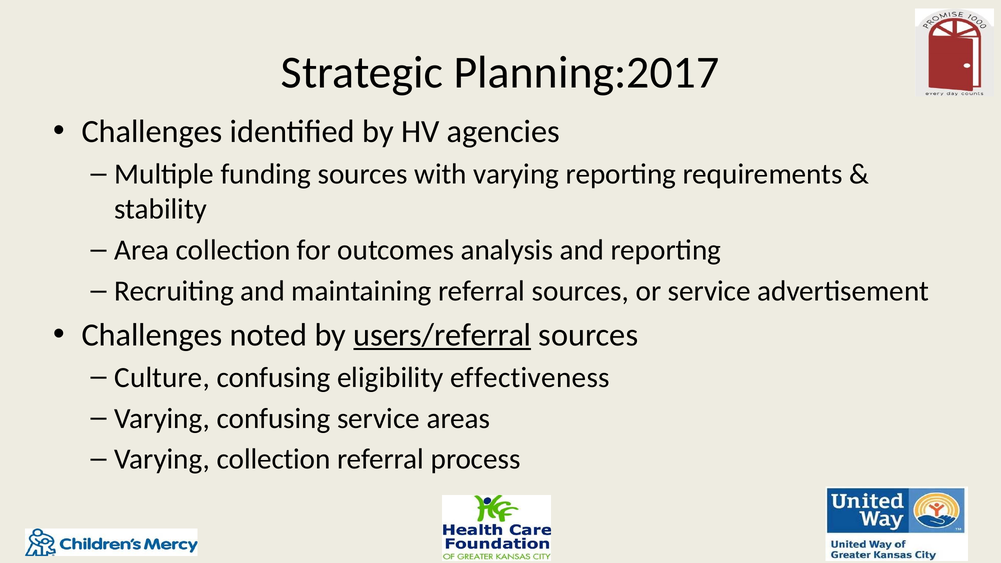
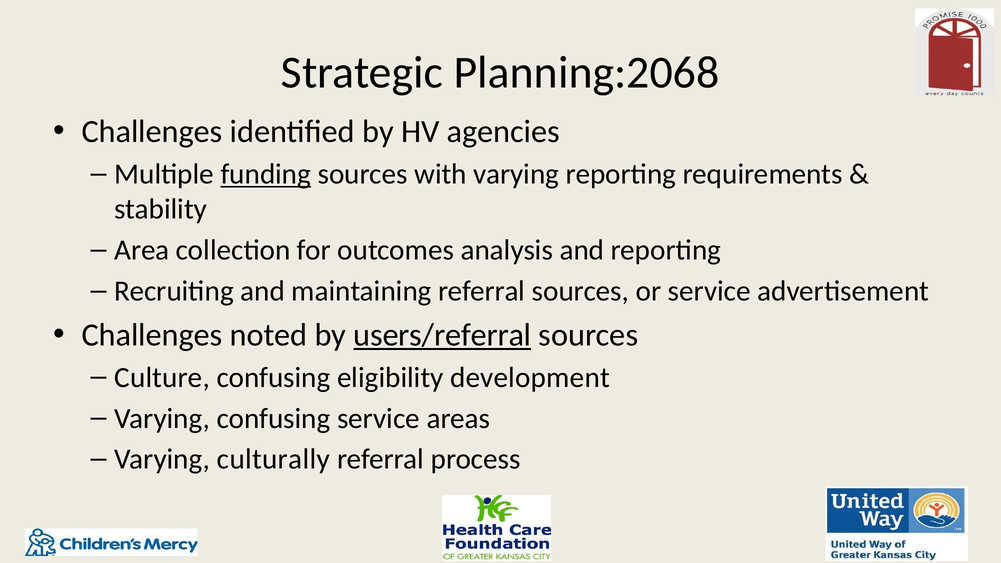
Planning:2017: Planning:2017 -> Planning:2068
funding underline: none -> present
effectiveness: effectiveness -> development
Varying collection: collection -> culturally
